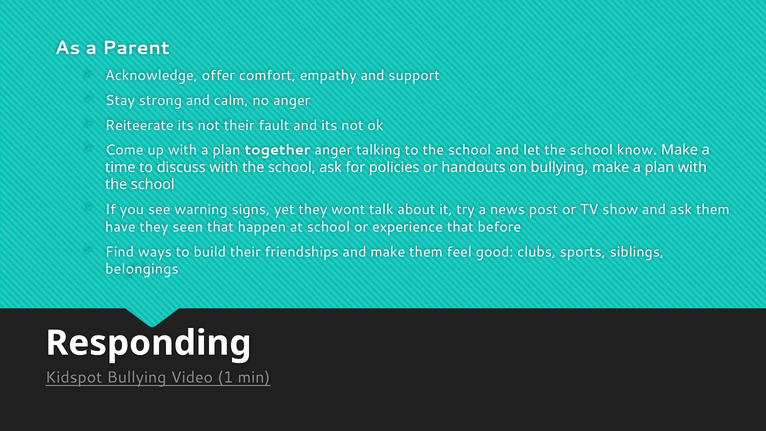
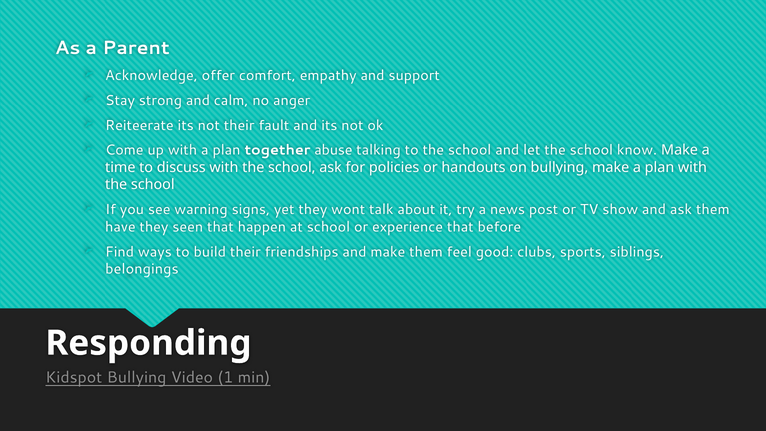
together anger: anger -> abuse
